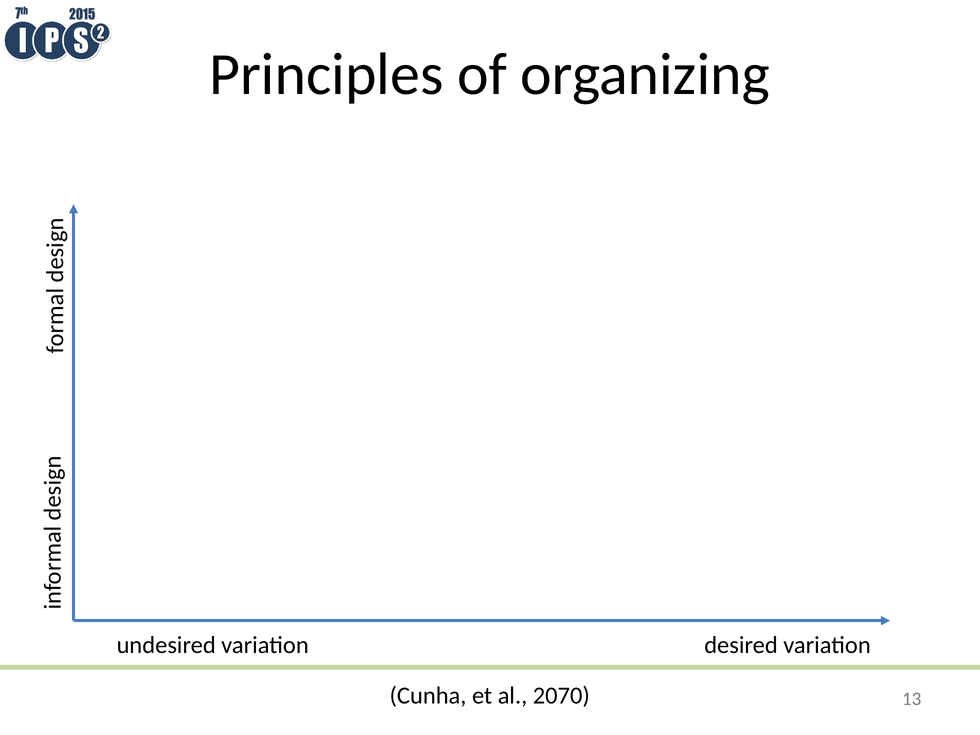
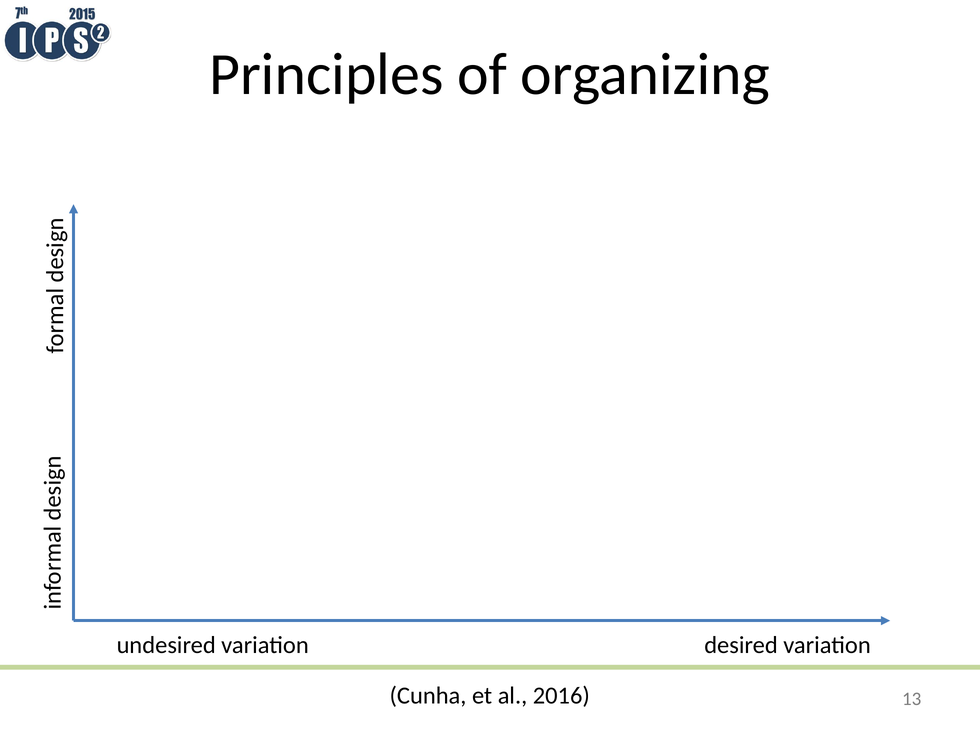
2070: 2070 -> 2016
